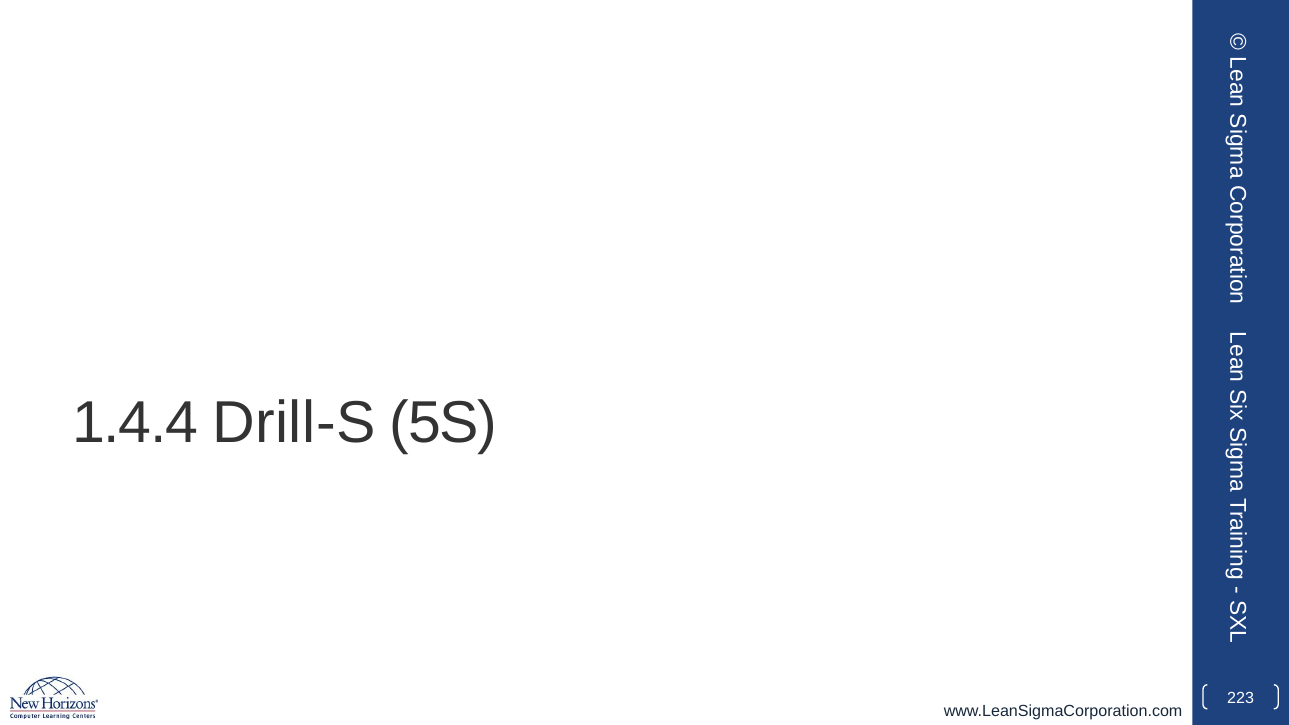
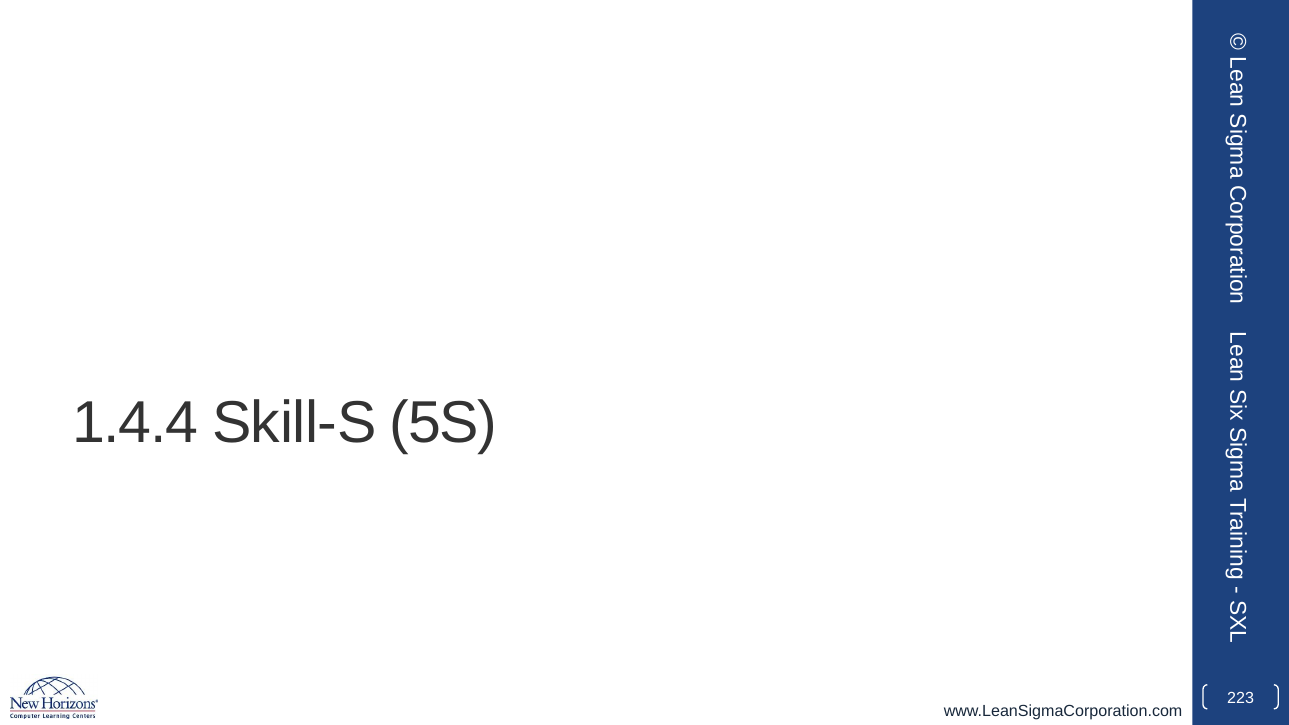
Drill-S: Drill-S -> Skill-S
